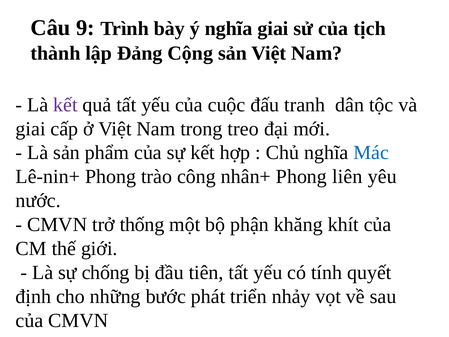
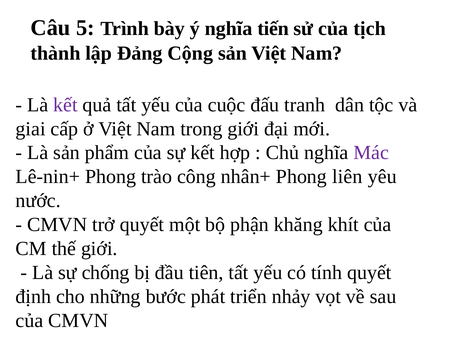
9: 9 -> 5
nghĩa giai: giai -> tiến
trong treo: treo -> giới
Mác colour: blue -> purple
trở thống: thống -> quyết
